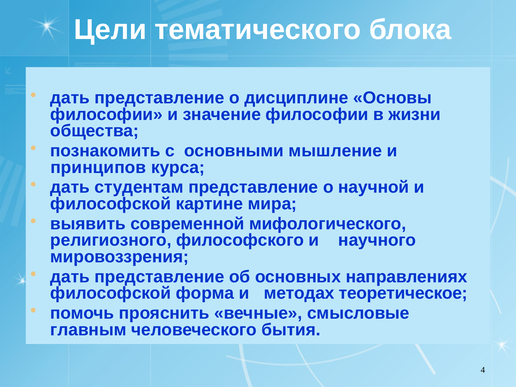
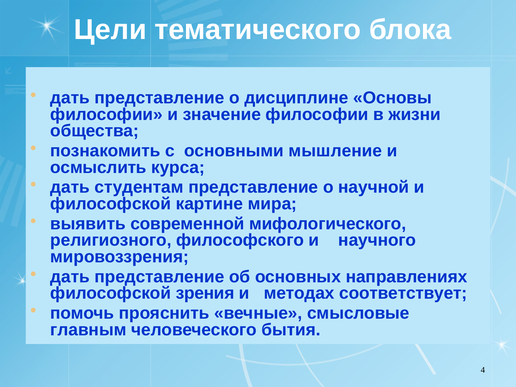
принципов: принципов -> осмыслить
форма: форма -> зрения
теоретическое: теоретическое -> соответствует
